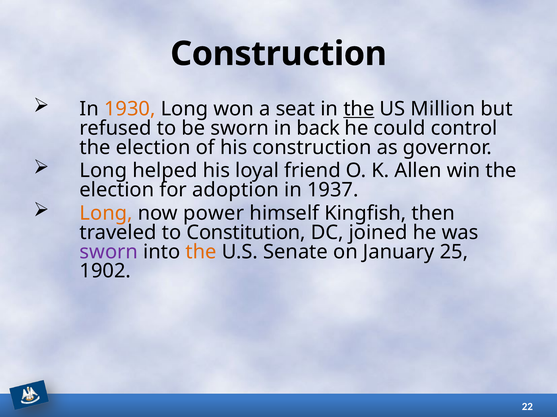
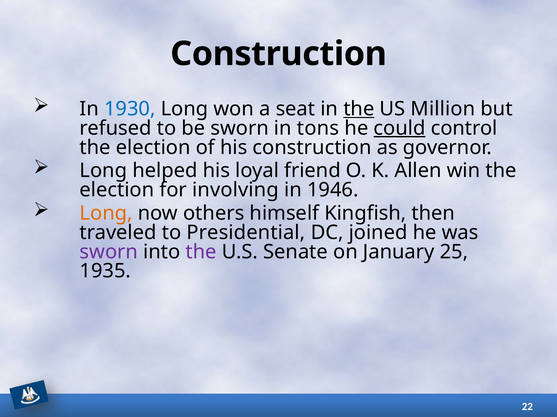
1930 colour: orange -> blue
back: back -> tons
could underline: none -> present
adoption: adoption -> involving
1937: 1937 -> 1946
power: power -> others
Constitution: Constitution -> Presidential
the at (201, 252) colour: orange -> purple
1902: 1902 -> 1935
